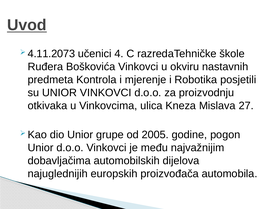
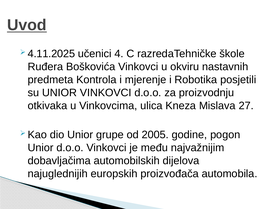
4.11.2073: 4.11.2073 -> 4.11.2025
